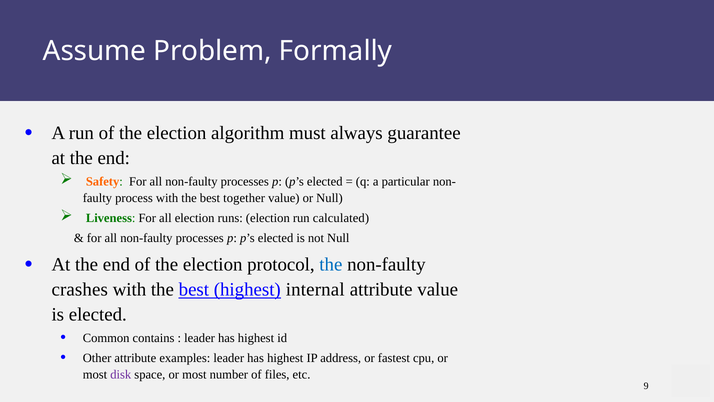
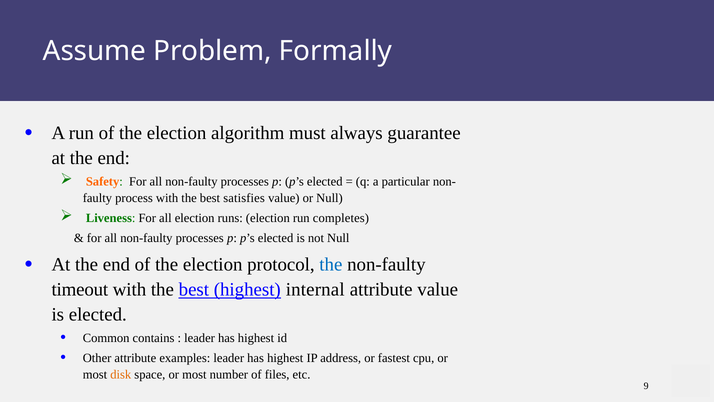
together: together -> satisfies
calculated: calculated -> completes
crashes: crashes -> timeout
disk colour: purple -> orange
